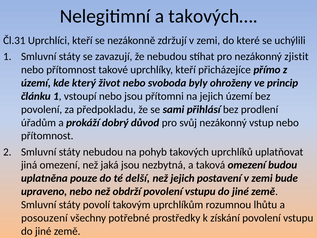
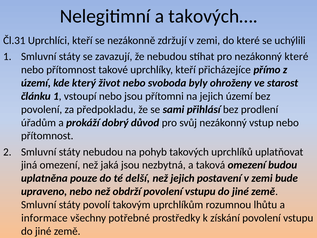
nezákonný zjistit: zjistit -> které
princip: princip -> starost
posouzení: posouzení -> informace
